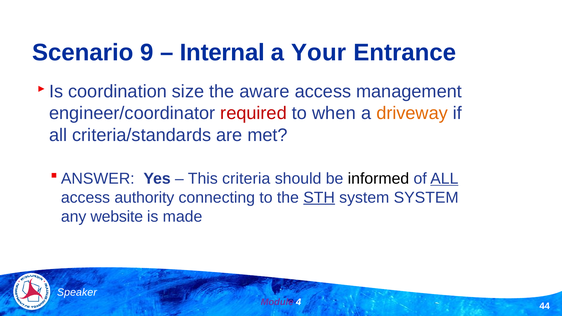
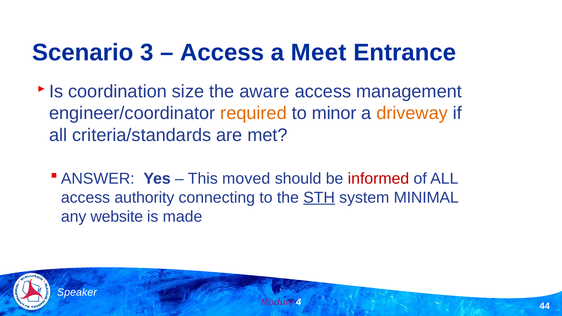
9: 9 -> 3
Internal at (222, 53): Internal -> Access
Your: Your -> Meet
required colour: red -> orange
when: when -> minor
criteria: criteria -> moved
informed colour: black -> red
ALL at (444, 179) underline: present -> none
system SYSTEM: SYSTEM -> MINIMAL
